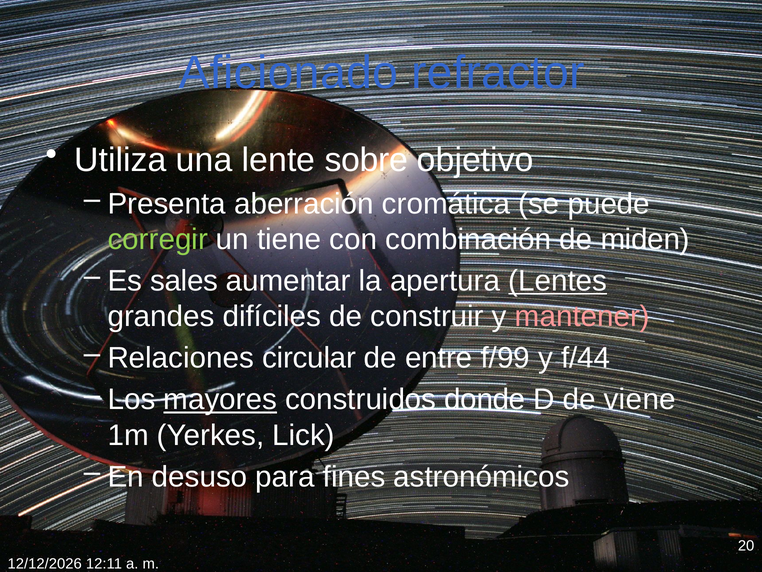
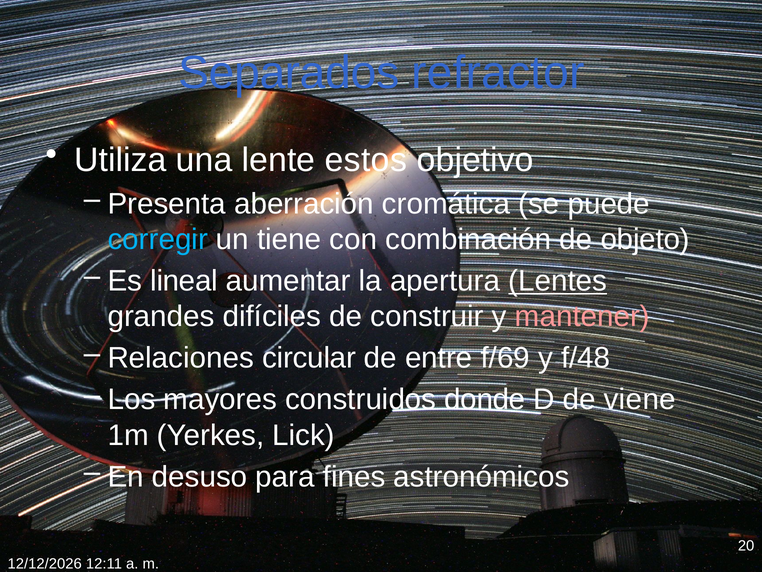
Aficionado: Aficionado -> Separados
sobre: sobre -> estos
corregir colour: light green -> light blue
miden: miden -> objeto
sales: sales -> lineal
f/99: f/99 -> f/69
f/44: f/44 -> f/48
mayores underline: present -> none
